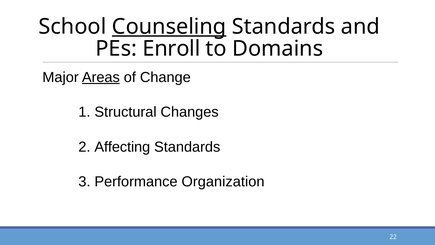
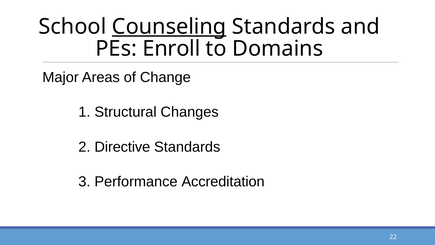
Areas underline: present -> none
Affecting: Affecting -> Directive
Organization: Organization -> Accreditation
